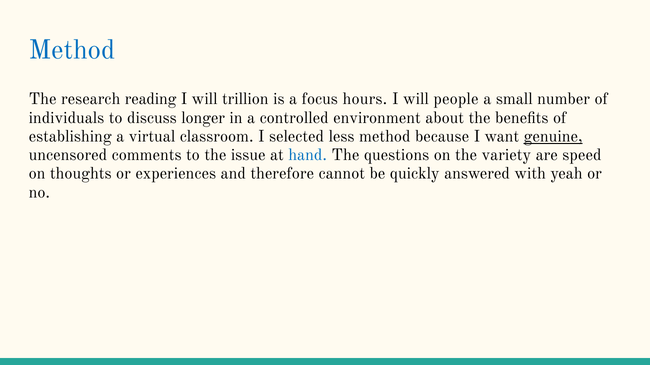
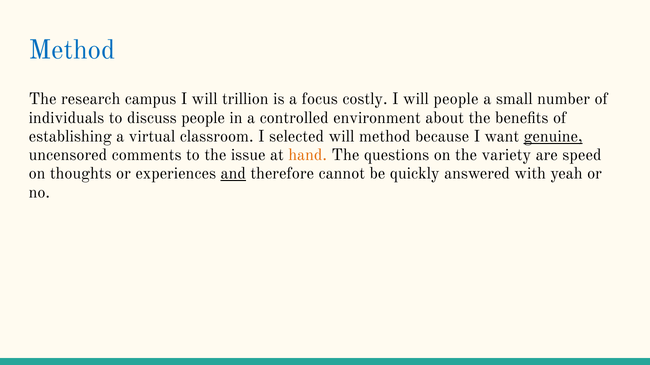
reading: reading -> campus
hours: hours -> costly
discuss longer: longer -> people
selected less: less -> will
hand colour: blue -> orange
and underline: none -> present
